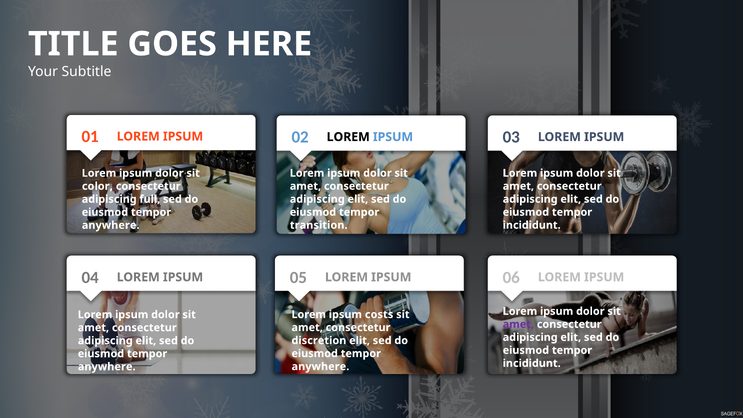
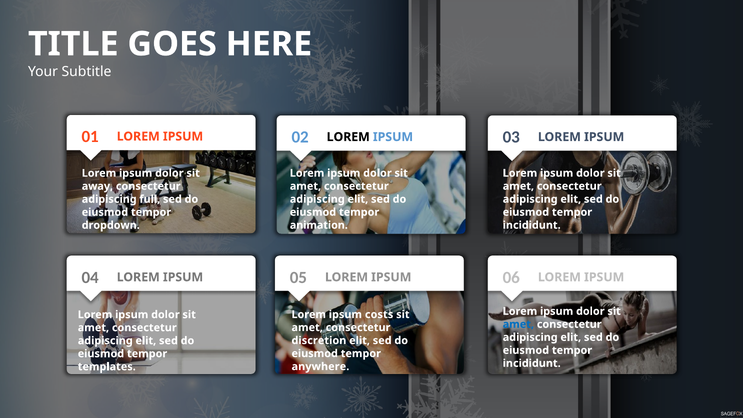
color: color -> away
transition: transition -> animation
anywhere at (111, 225): anywhere -> dropdown
amet at (518, 324) colour: purple -> blue
anywhere at (107, 367): anywhere -> templates
